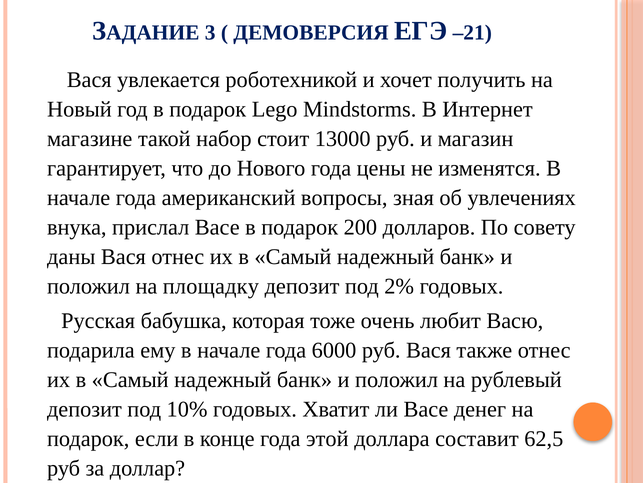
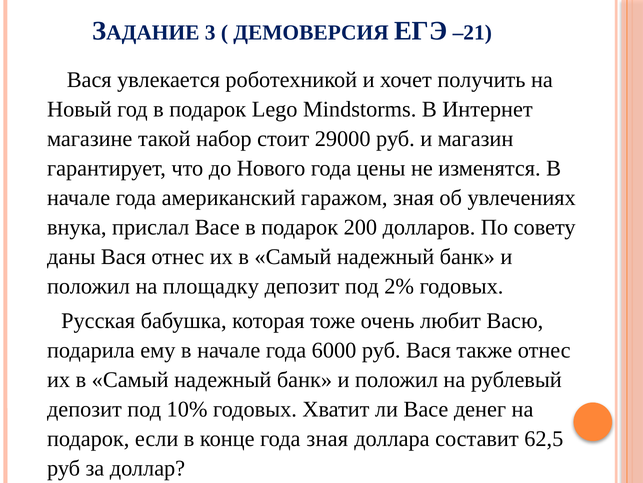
13000: 13000 -> 29000
вопросы: вопросы -> гаражом
года этой: этой -> зная
